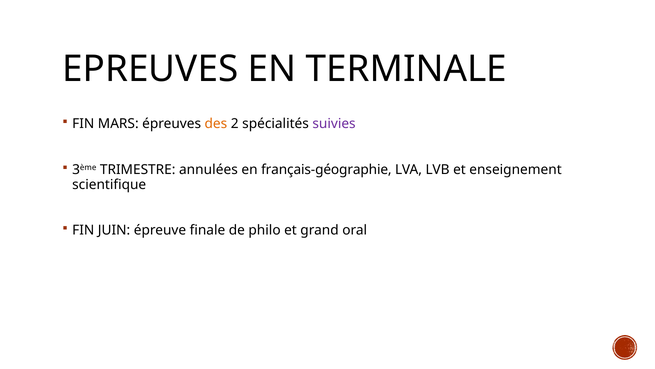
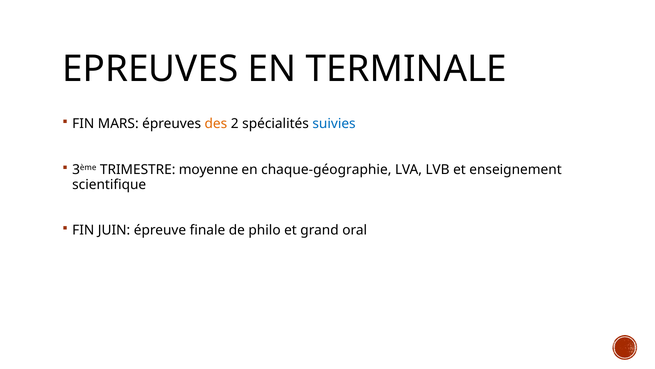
suivies colour: purple -> blue
annulées: annulées -> moyenne
français-géographie: français-géographie -> chaque-géographie
